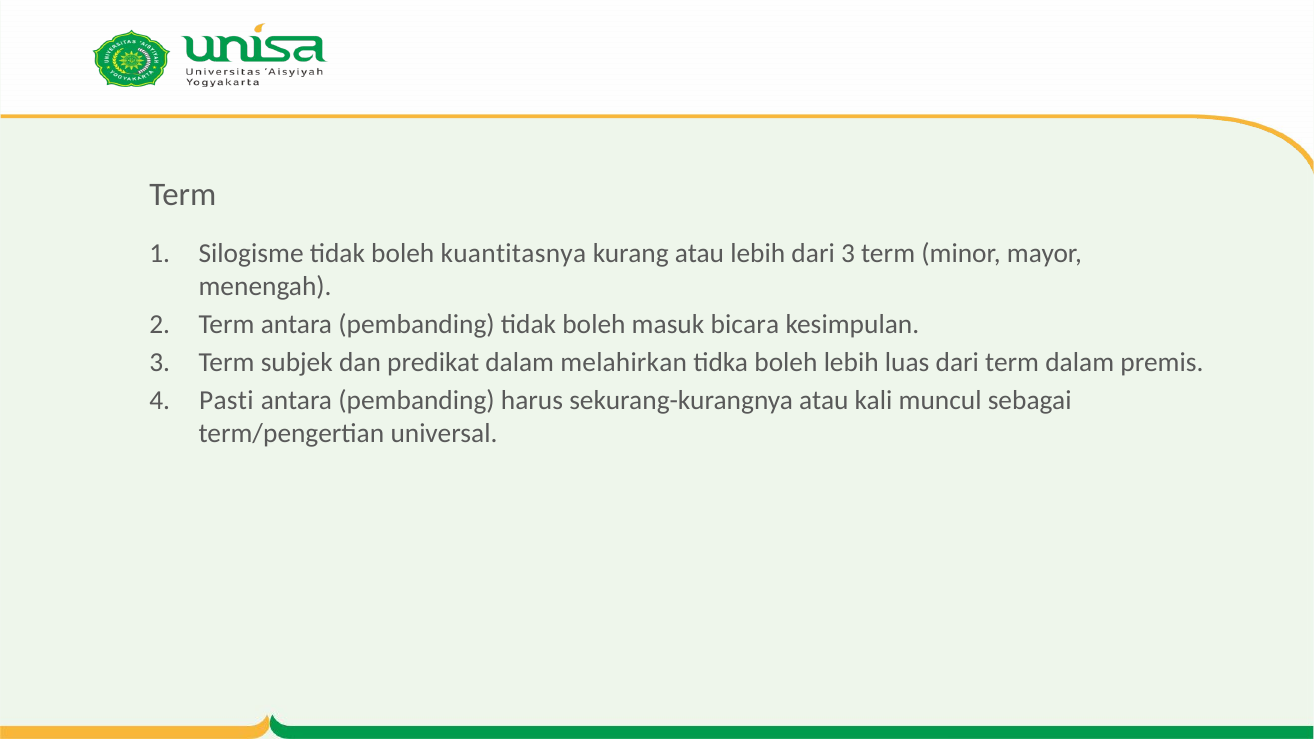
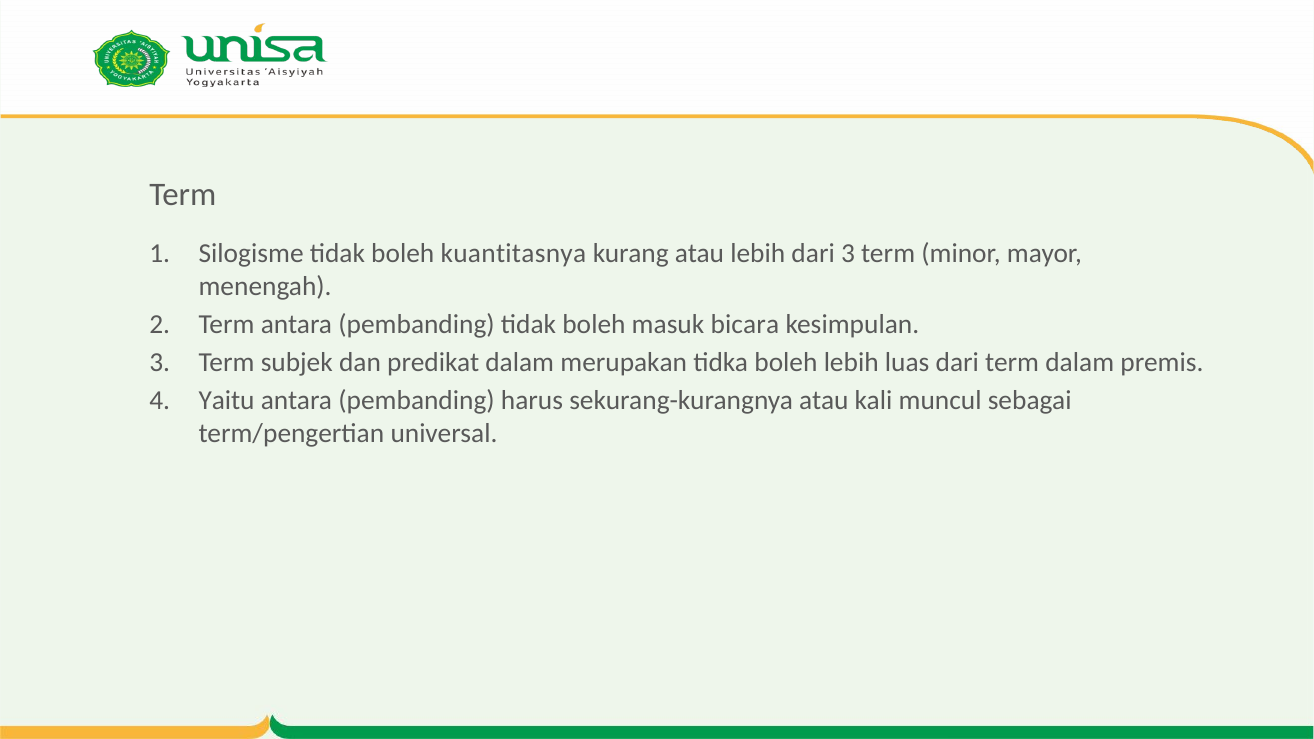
melahirkan: melahirkan -> merupakan
Pasti: Pasti -> Yaitu
